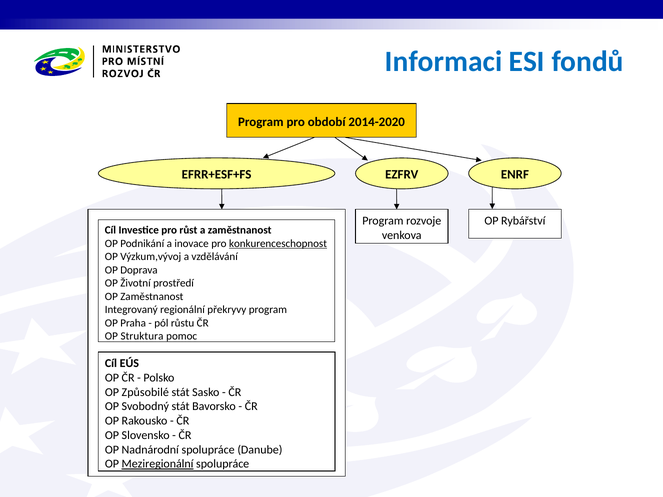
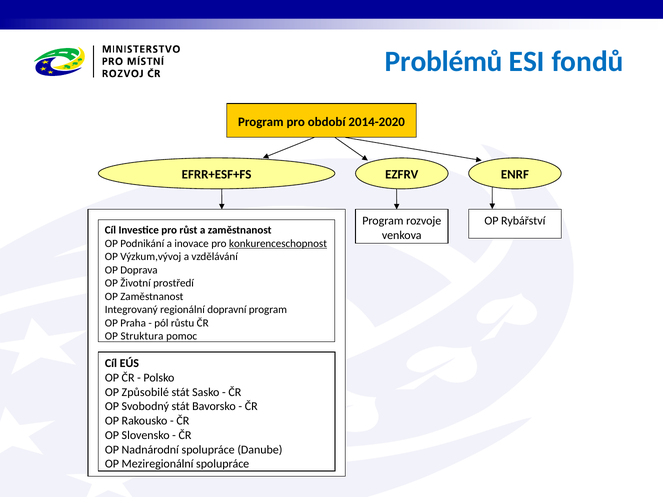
Informaci: Informaci -> Problémů
překryvy: překryvy -> dopravní
Meziregionální underline: present -> none
